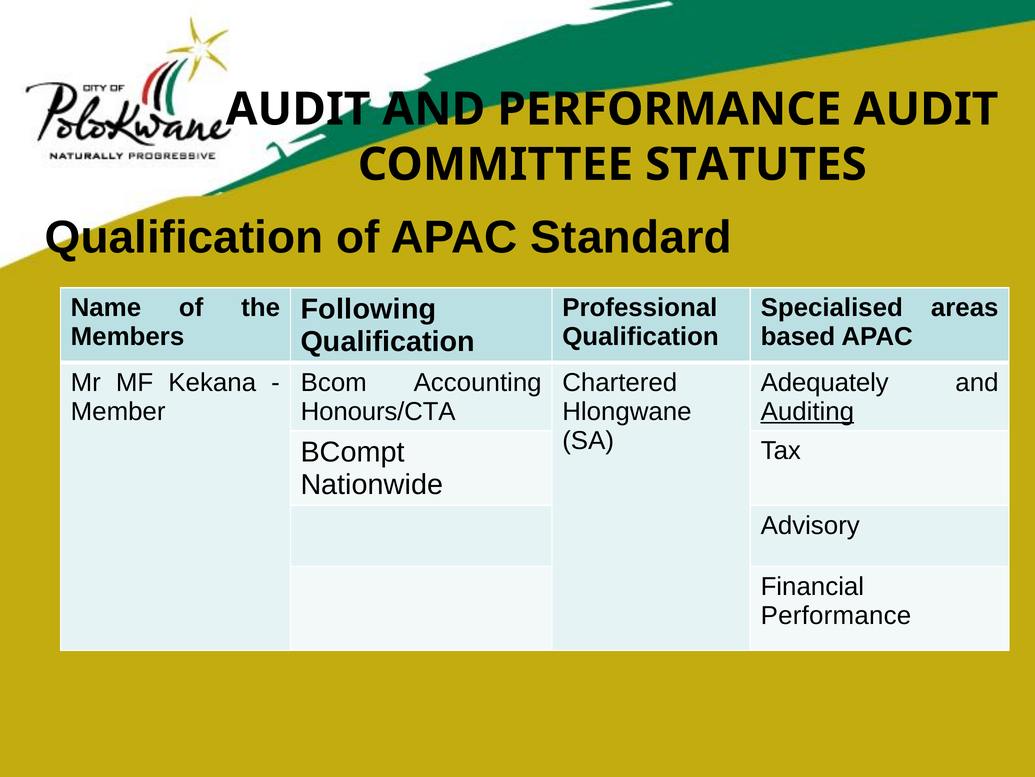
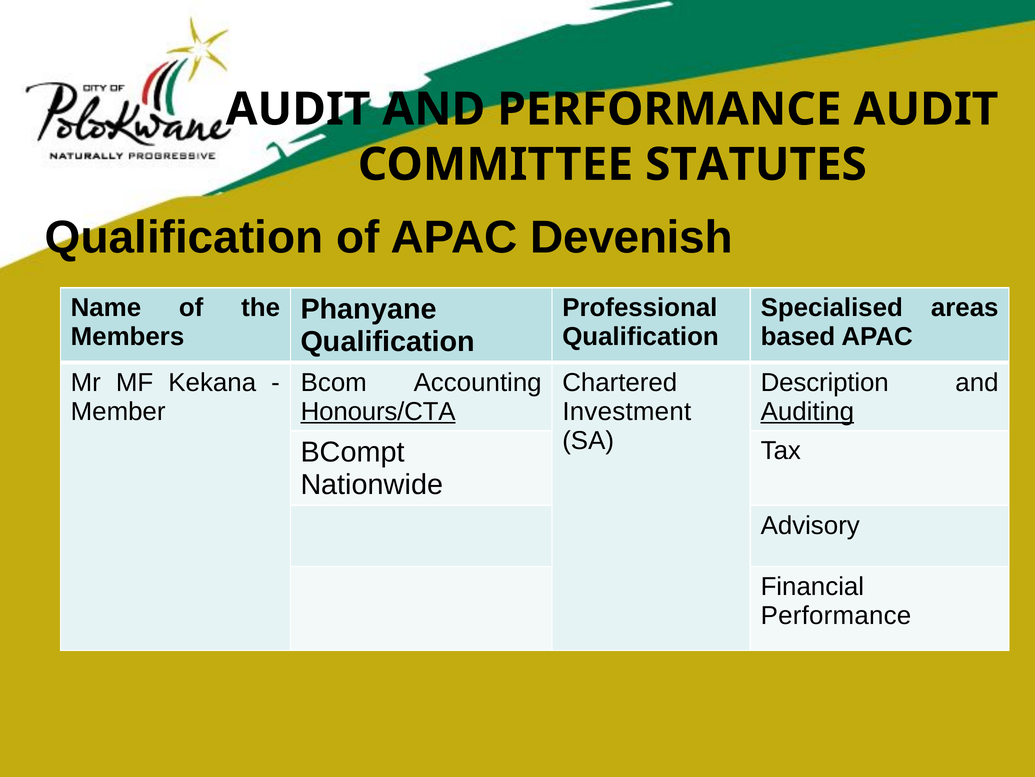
Standard: Standard -> Devenish
Following: Following -> Phanyane
Adequately: Adequately -> Description
Honours/CTA underline: none -> present
Hlongwane: Hlongwane -> Investment
